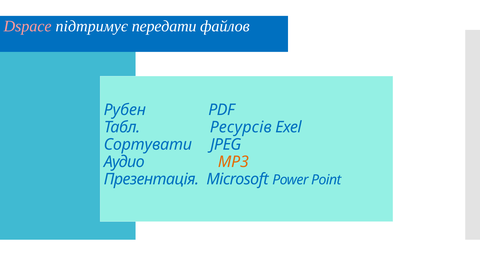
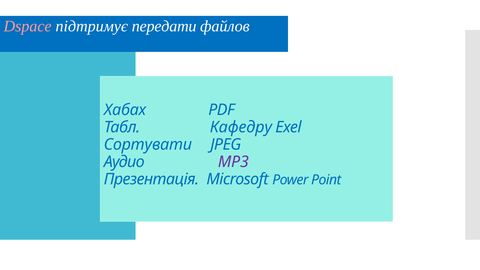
Рубен: Рубен -> Хабах
Ресурсів: Ресурсів -> Кафедру
MP3 colour: orange -> purple
